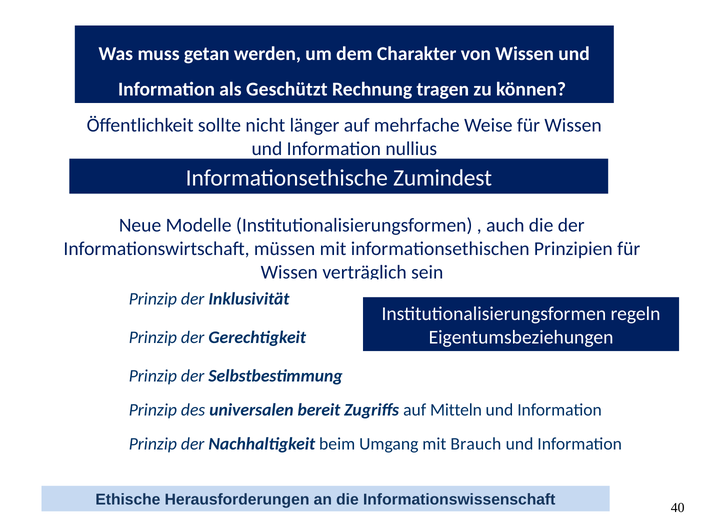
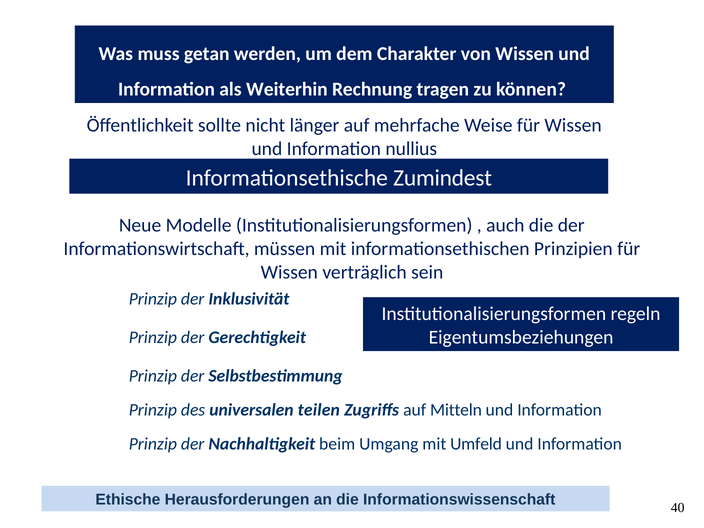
Geschützt: Geschützt -> Weiterhin
bereit: bereit -> teilen
Brauch: Brauch -> Umfeld
